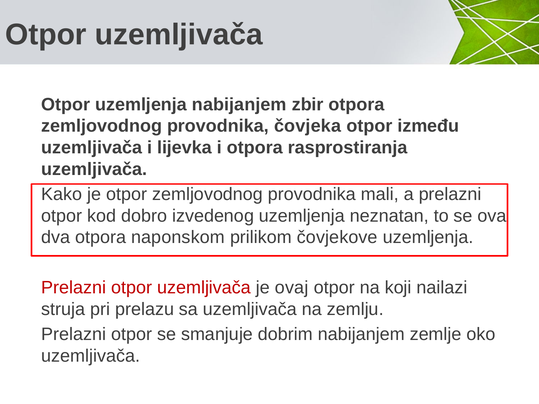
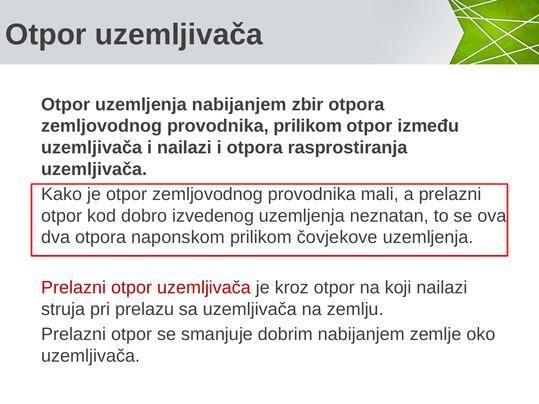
provodnika čovjeka: čovjeka -> prilikom
i lijevka: lijevka -> nailazi
ovaj: ovaj -> kroz
